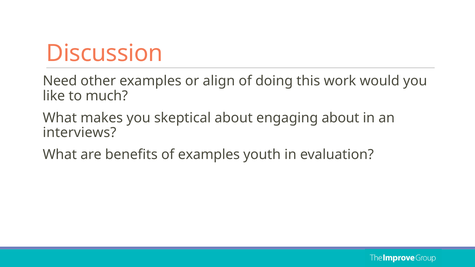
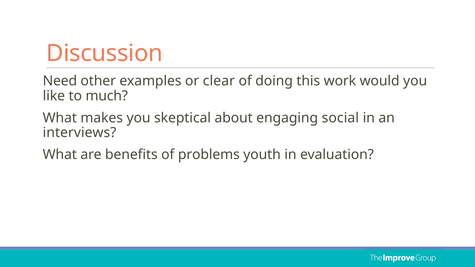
align: align -> clear
engaging about: about -> social
of examples: examples -> problems
